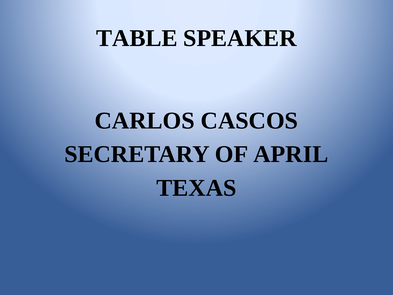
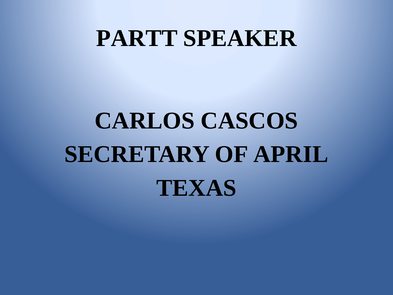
TABLE: TABLE -> PARTT
